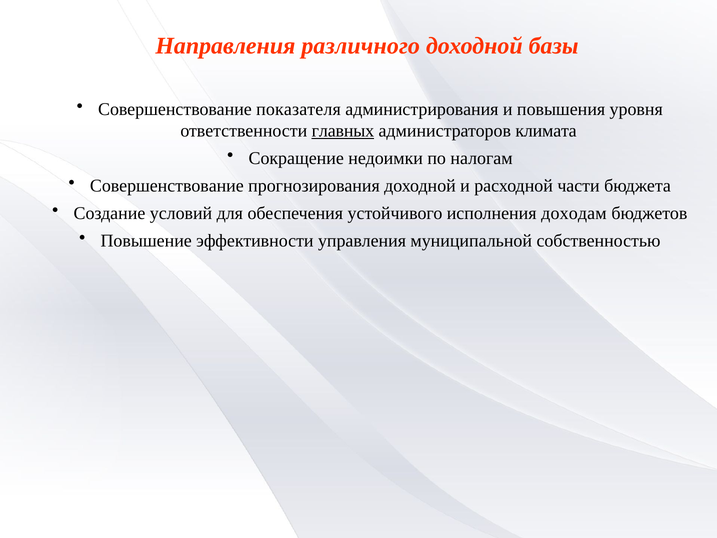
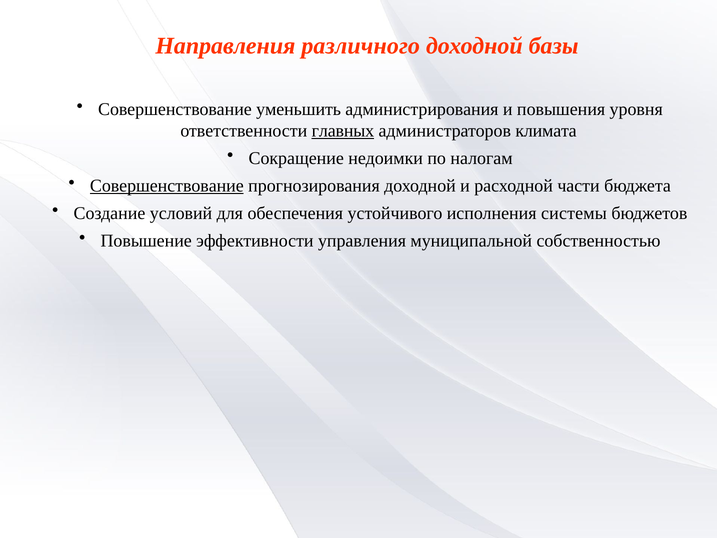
показателя: показателя -> уменьшить
Совершенствование at (167, 186) underline: none -> present
доходам: доходам -> системы
